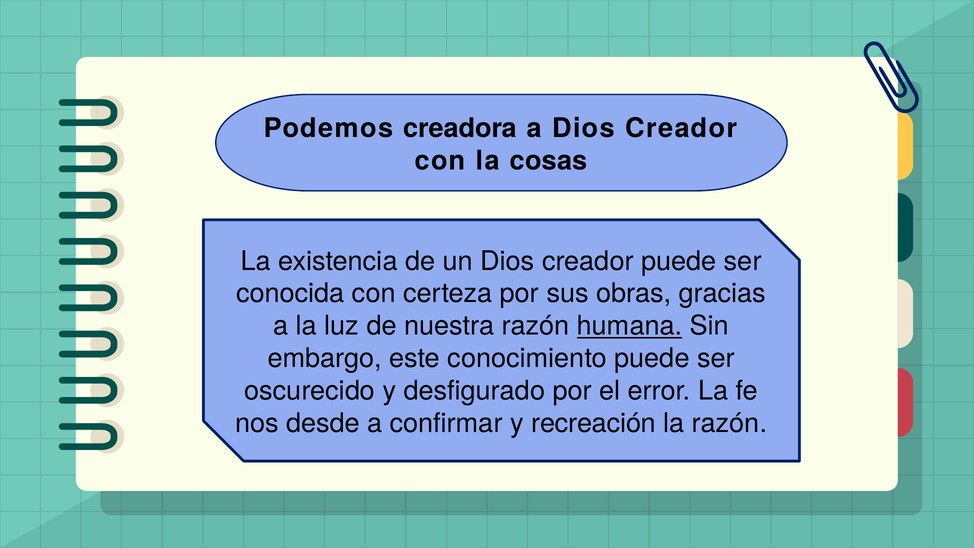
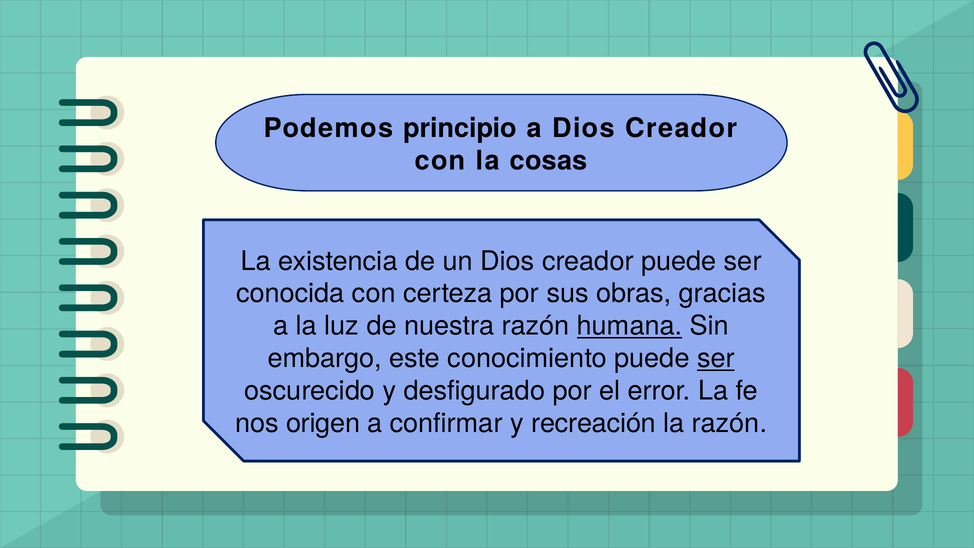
creadora: creadora -> principio
ser at (716, 358) underline: none -> present
desde: desde -> origen
